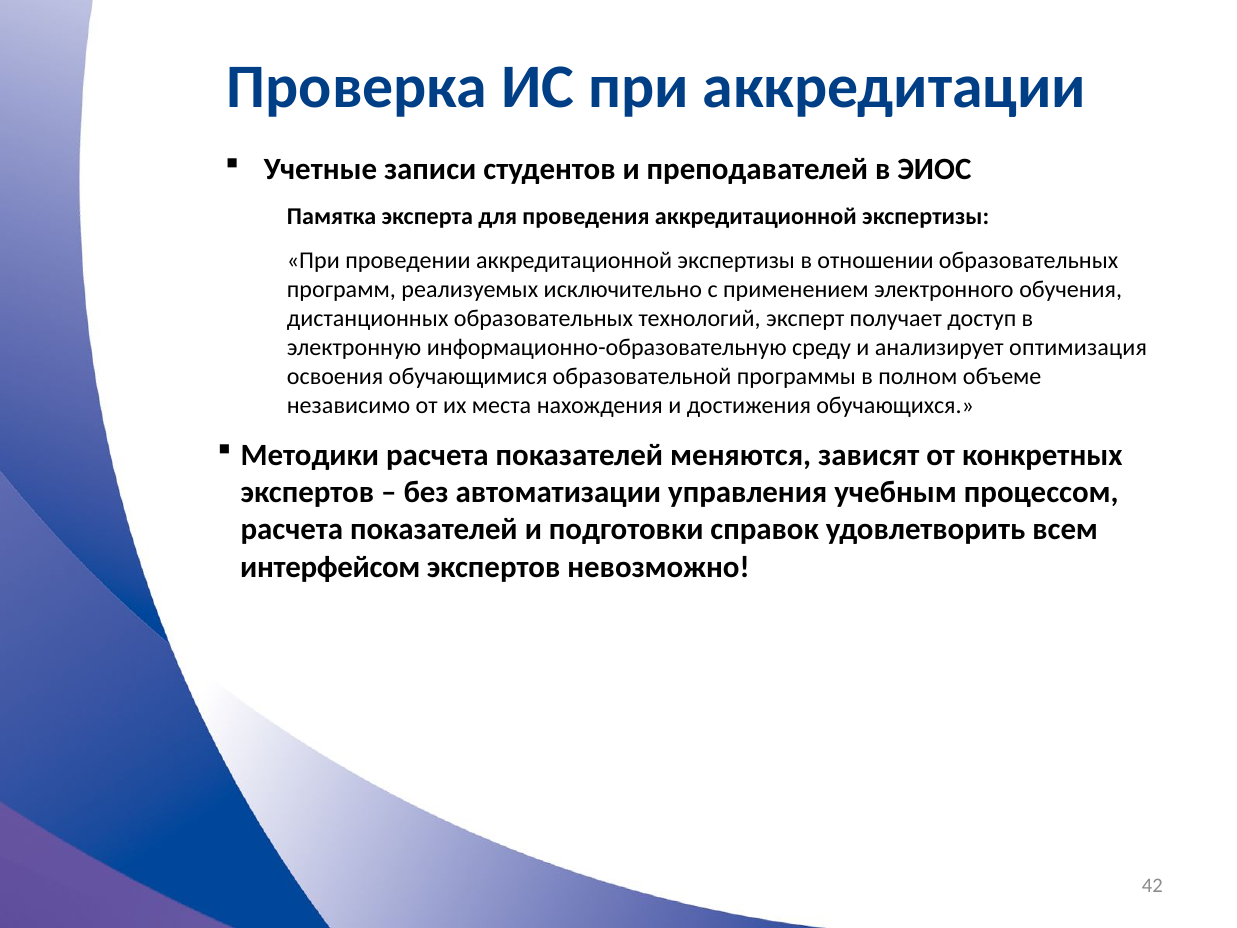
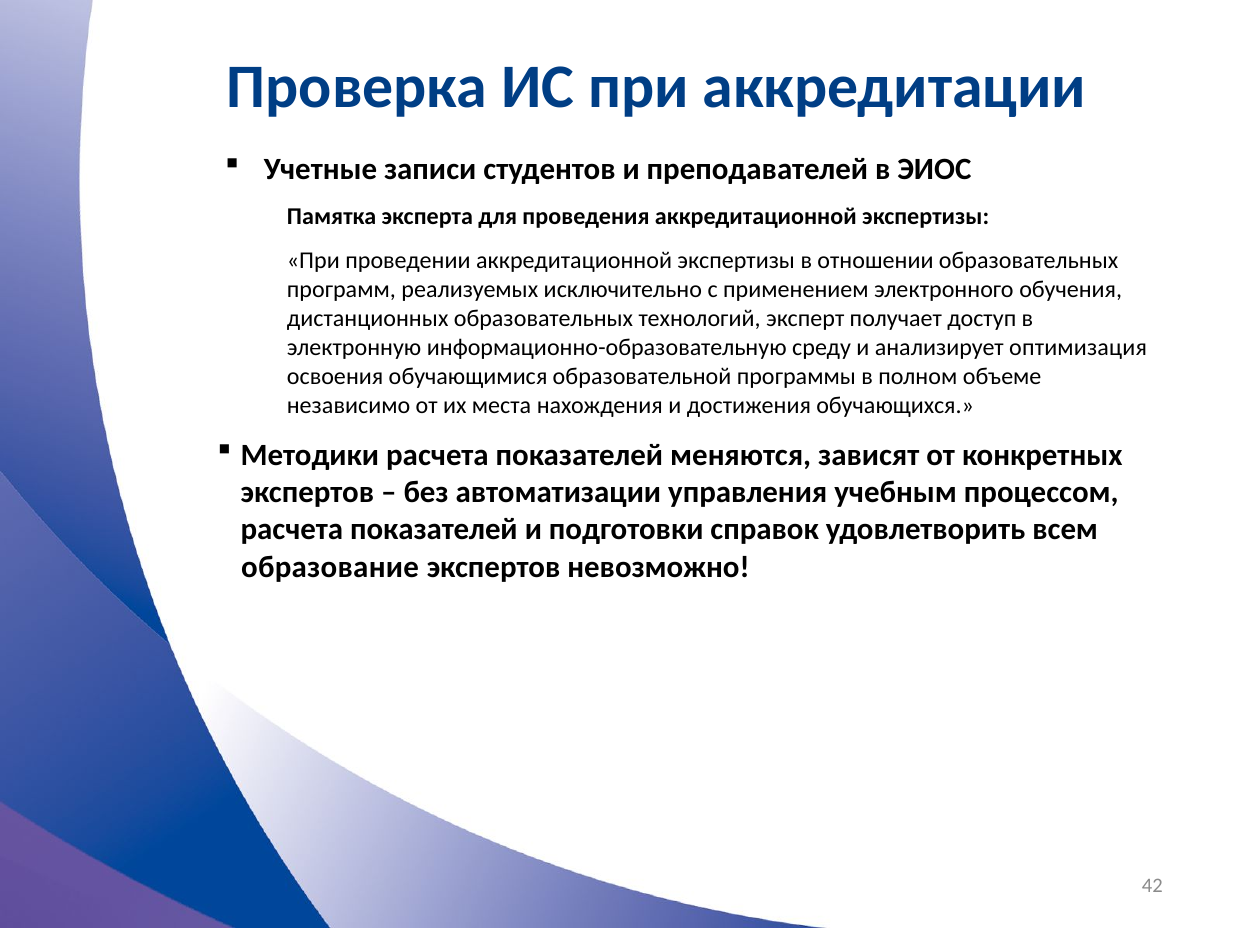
интерфейсом: интерфейсом -> образование
